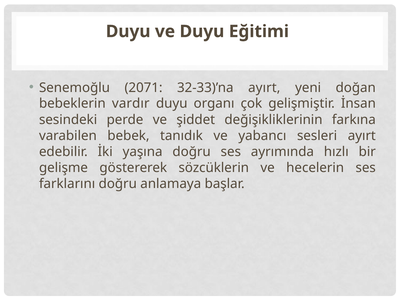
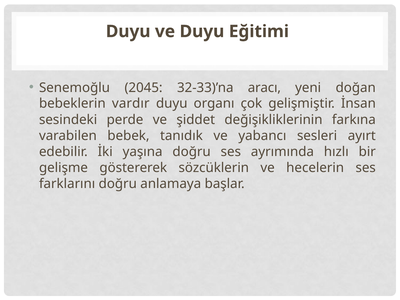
2071: 2071 -> 2045
32-33)’na ayırt: ayırt -> aracı
